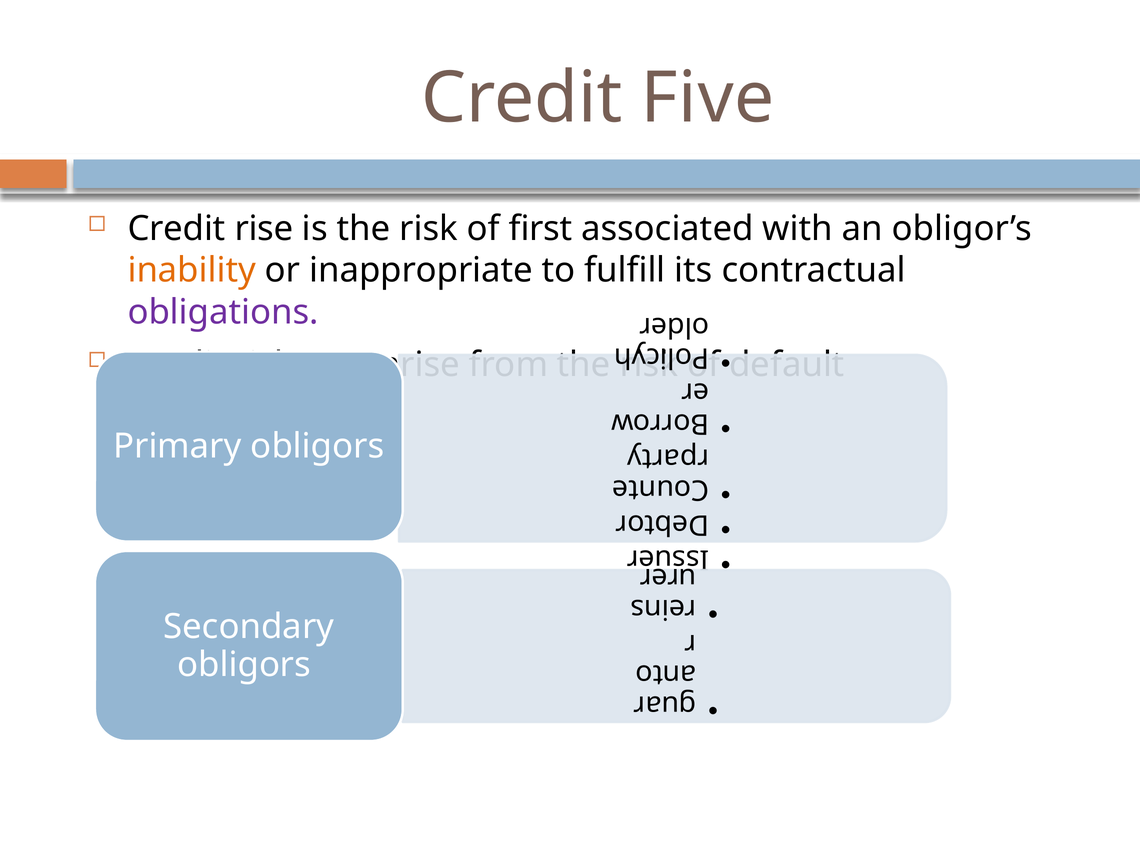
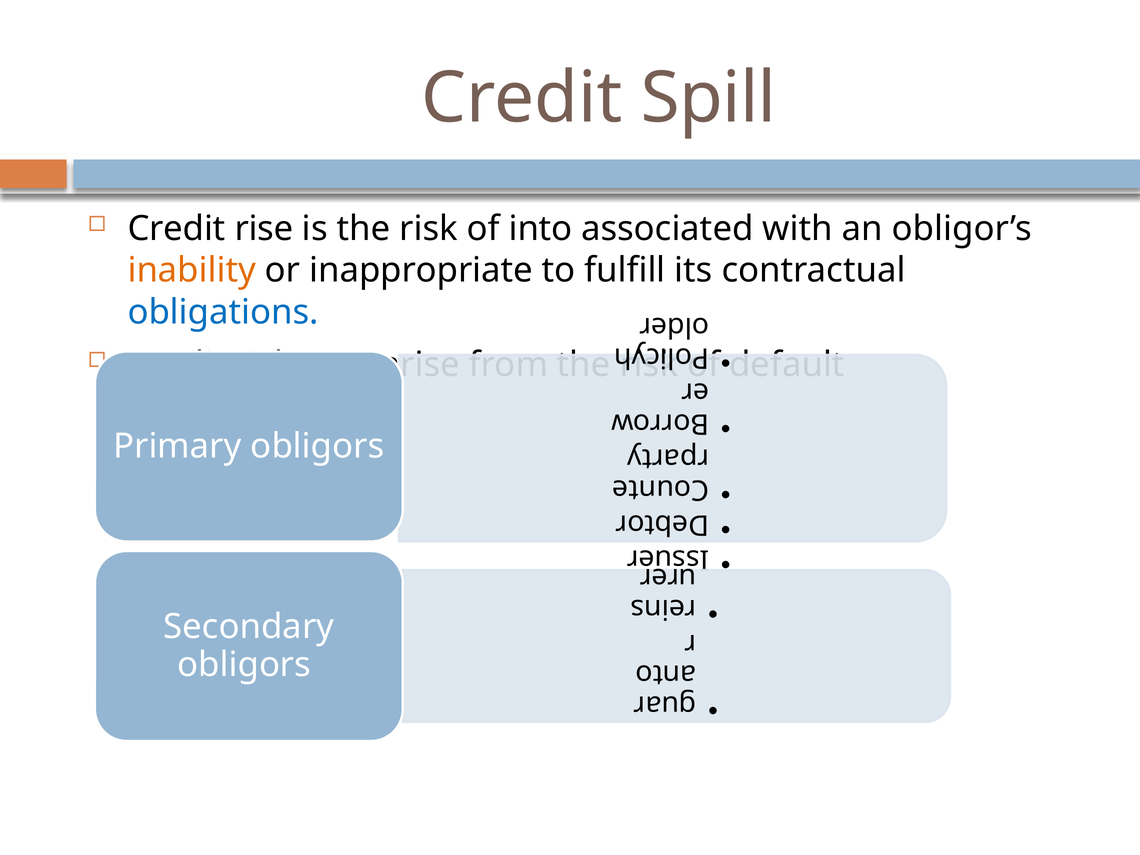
Five: Five -> Spill
first: first -> into
obligations colour: purple -> blue
